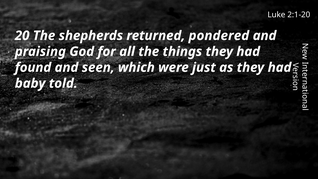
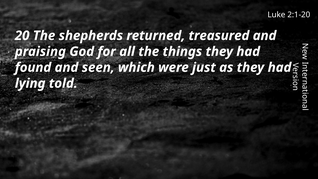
pondered: pondered -> treasured
baby: baby -> lying
